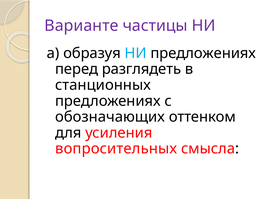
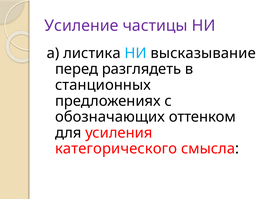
Варианте: Варианте -> Усиление
образуя: образуя -> листика
НИ предложениях: предложениях -> высказывание
вопросительных: вопросительных -> категорического
